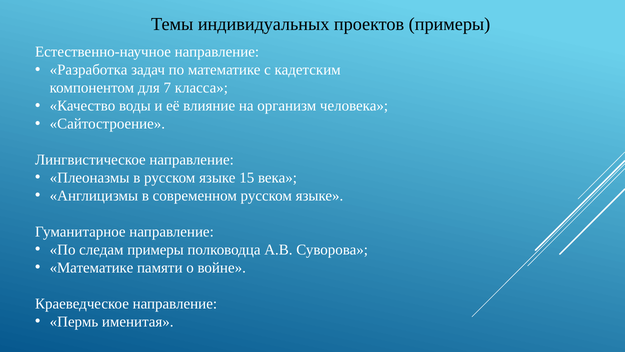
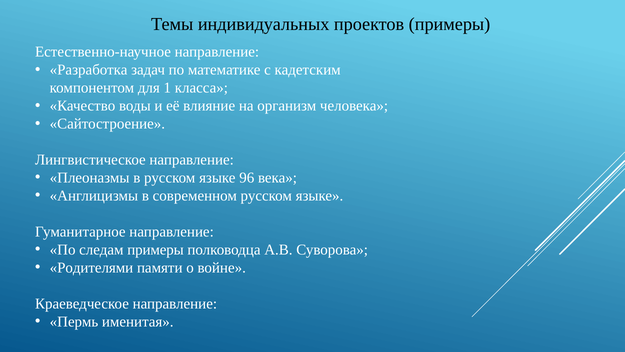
7: 7 -> 1
15: 15 -> 96
Математике at (92, 267): Математике -> Родителями
